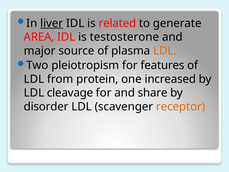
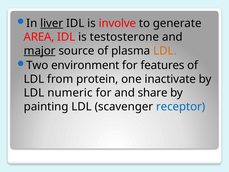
related: related -> involve
major underline: none -> present
pleiotropism: pleiotropism -> environment
increased: increased -> inactivate
cleavage: cleavage -> numeric
disorder: disorder -> painting
receptor colour: orange -> blue
